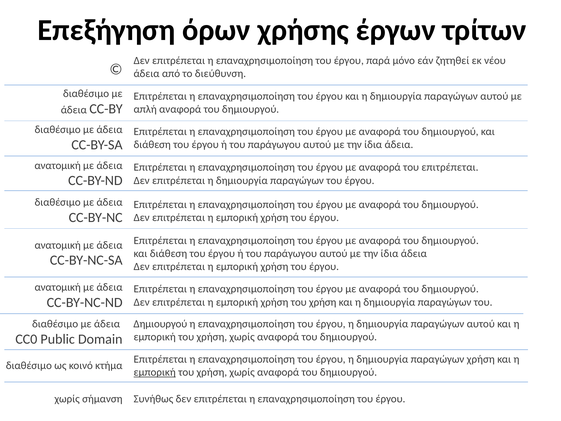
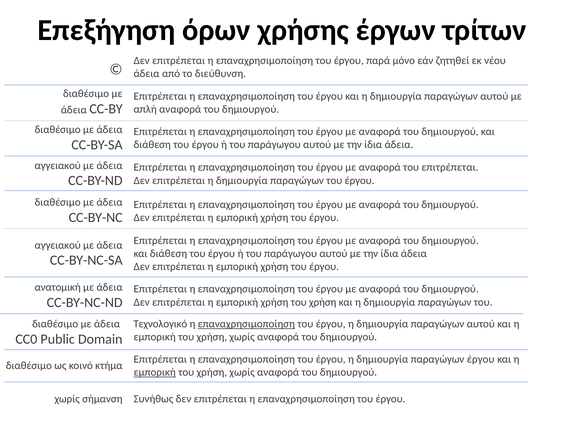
ανατομική at (58, 165): ανατομική -> αγγειακού
ανατομική at (58, 245): ανατομική -> αγγειακού
Δημιουργού at (160, 324): Δημιουργού -> Τεχνολογικό
επαναχρησιμοποίηση at (246, 324) underline: none -> present
παραγώγων χρήση: χρήση -> έργου
